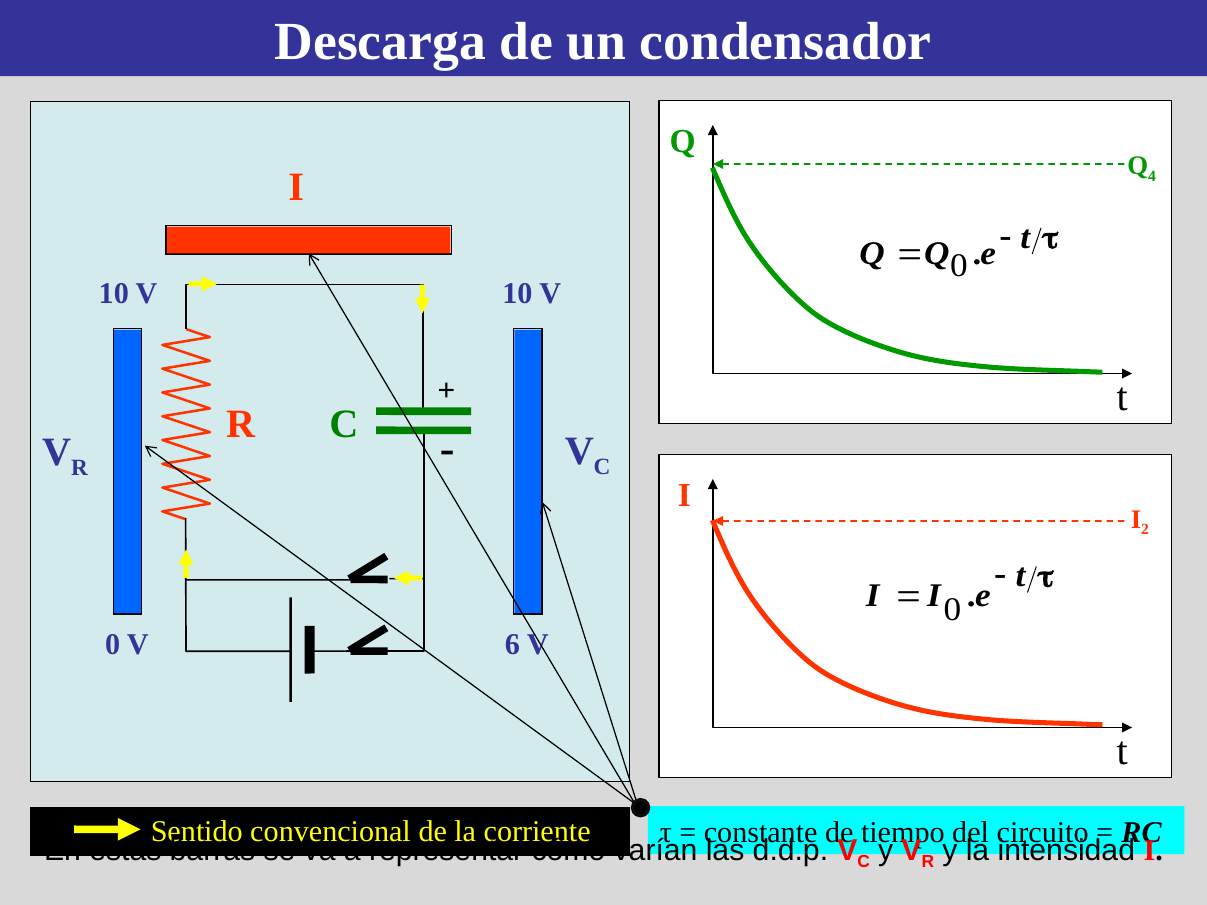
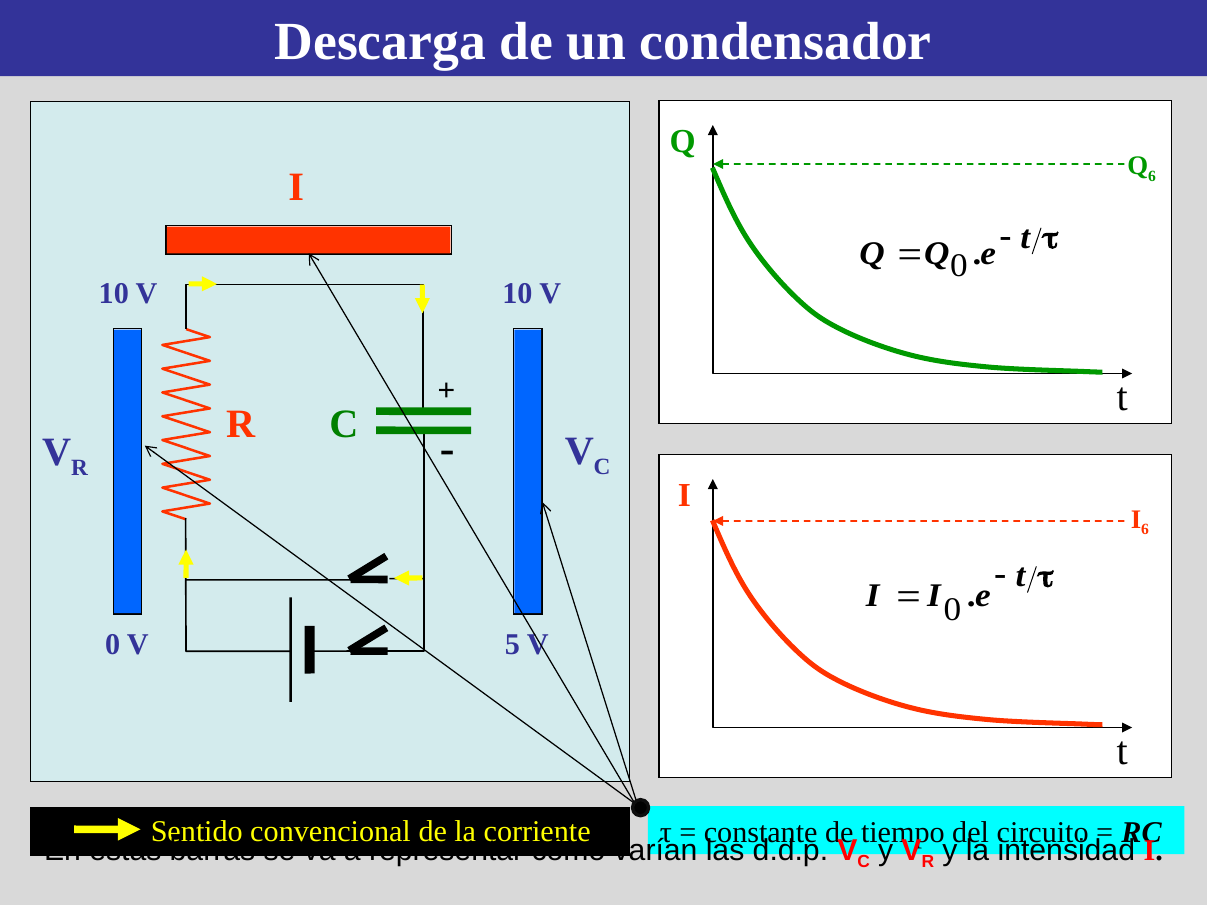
Q 4: 4 -> 6
I 2: 2 -> 6
6: 6 -> 5
